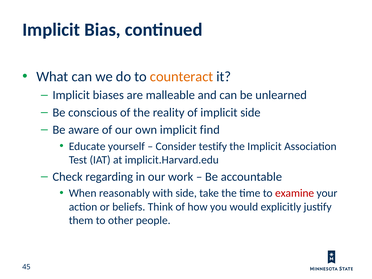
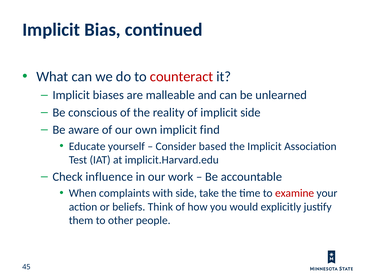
counteract colour: orange -> red
testify: testify -> based
regarding: regarding -> influence
reasonably: reasonably -> complaints
